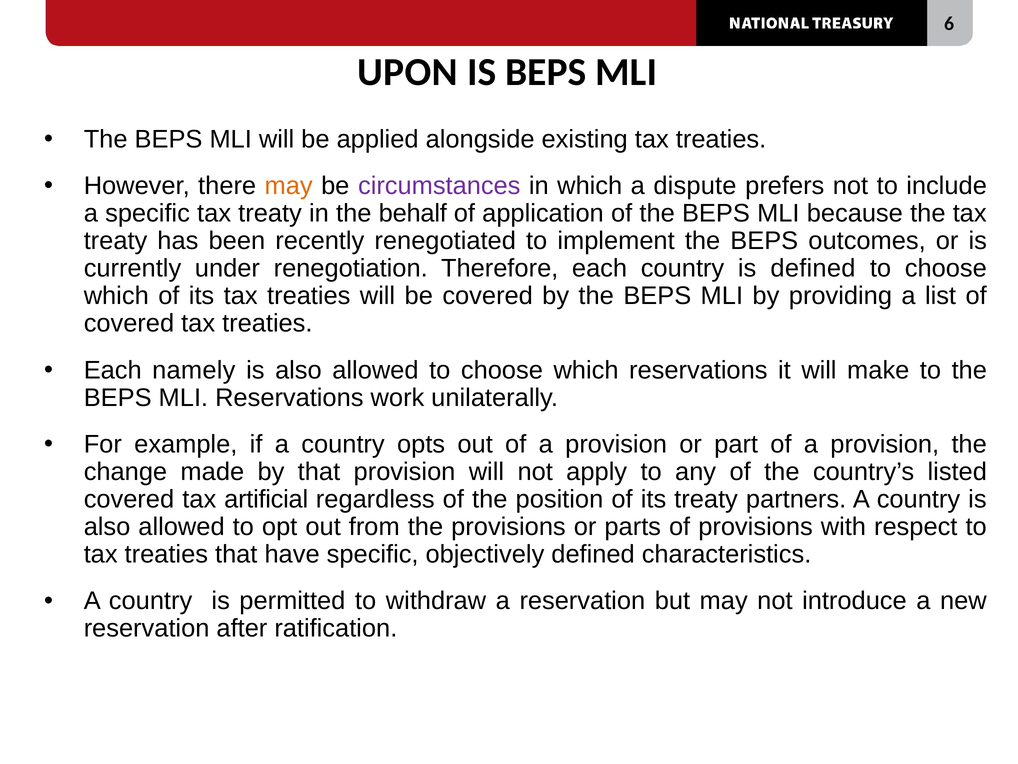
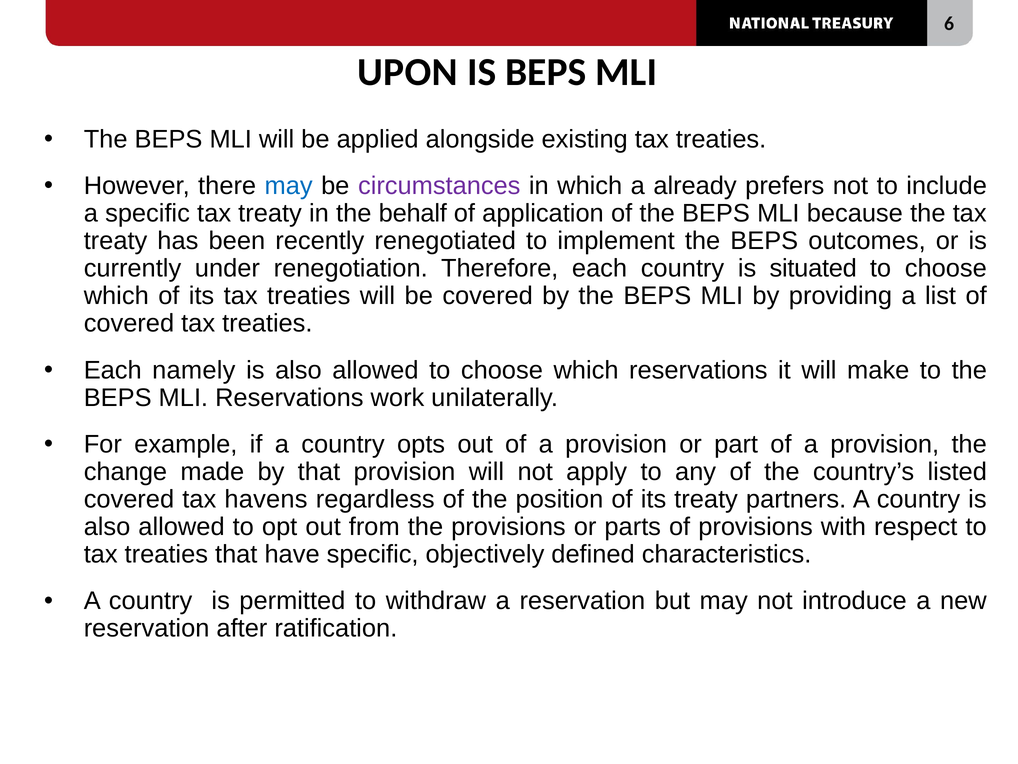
may at (289, 186) colour: orange -> blue
dispute: dispute -> already
is defined: defined -> situated
artificial: artificial -> havens
